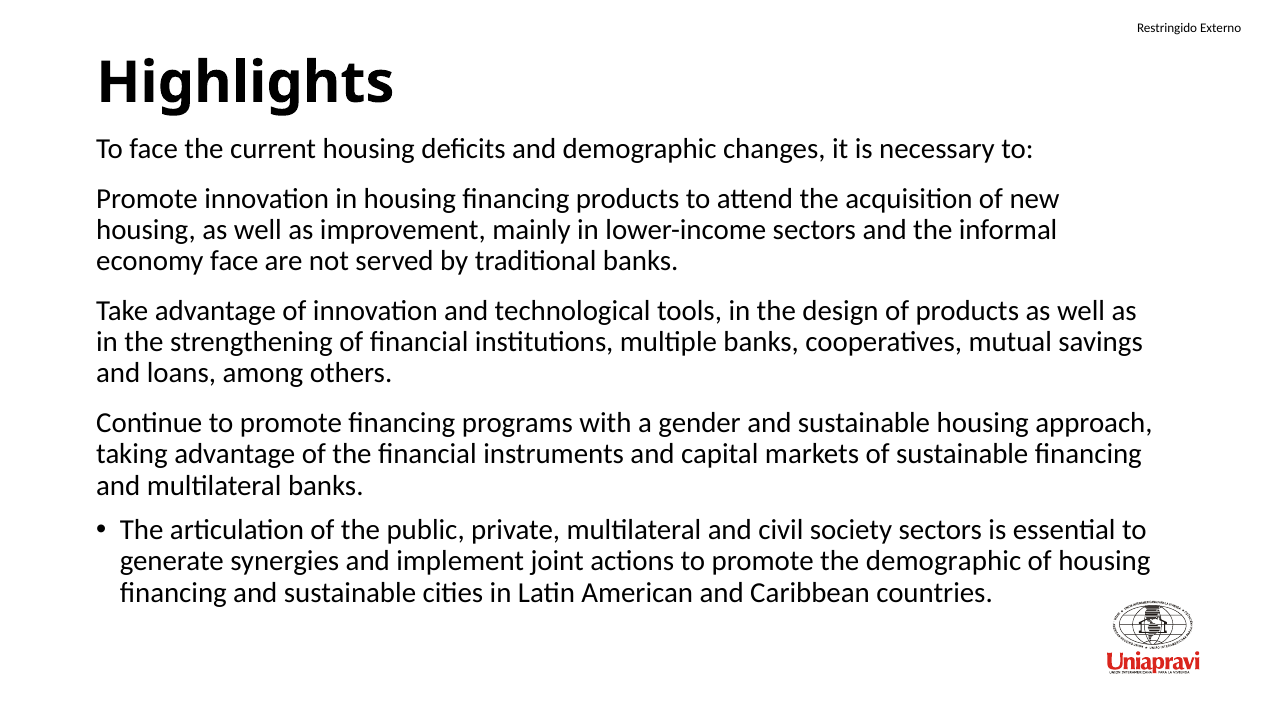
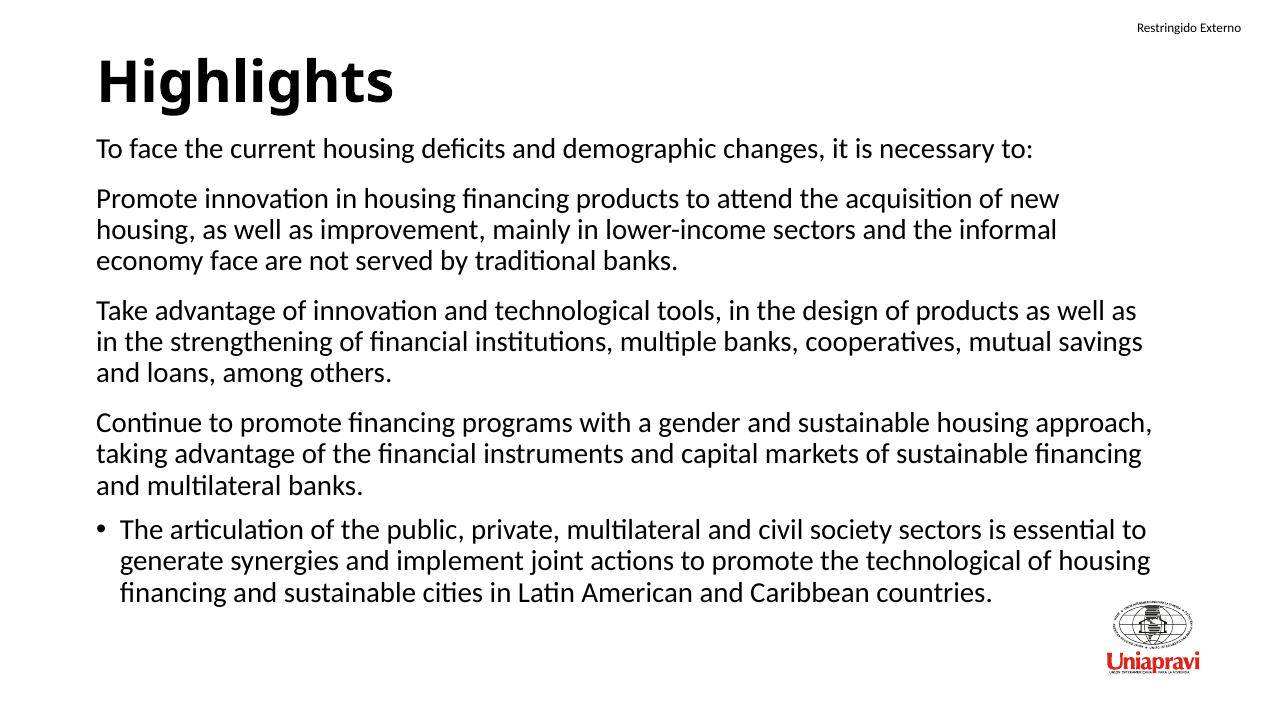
the demographic: demographic -> technological
